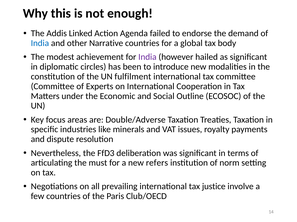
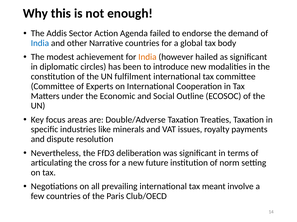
Linked: Linked -> Sector
India at (147, 57) colour: purple -> orange
must: must -> cross
refers: refers -> future
justice: justice -> meant
